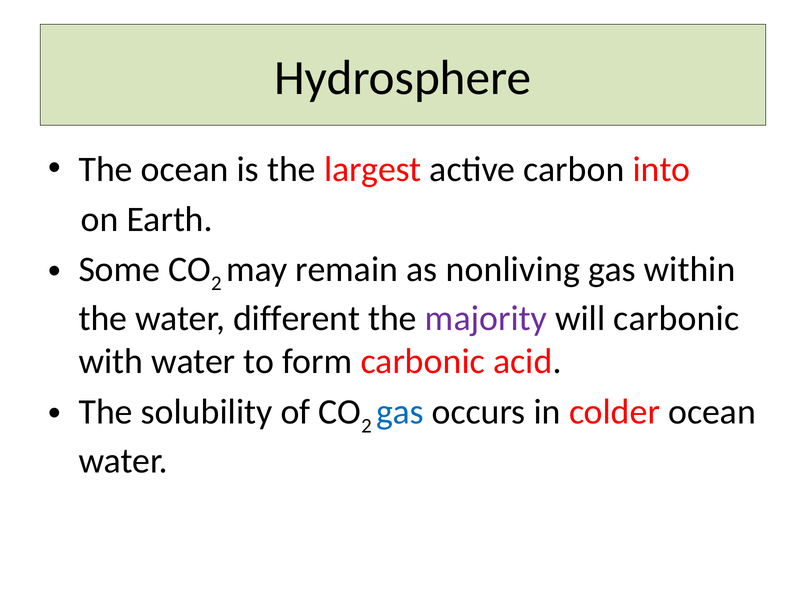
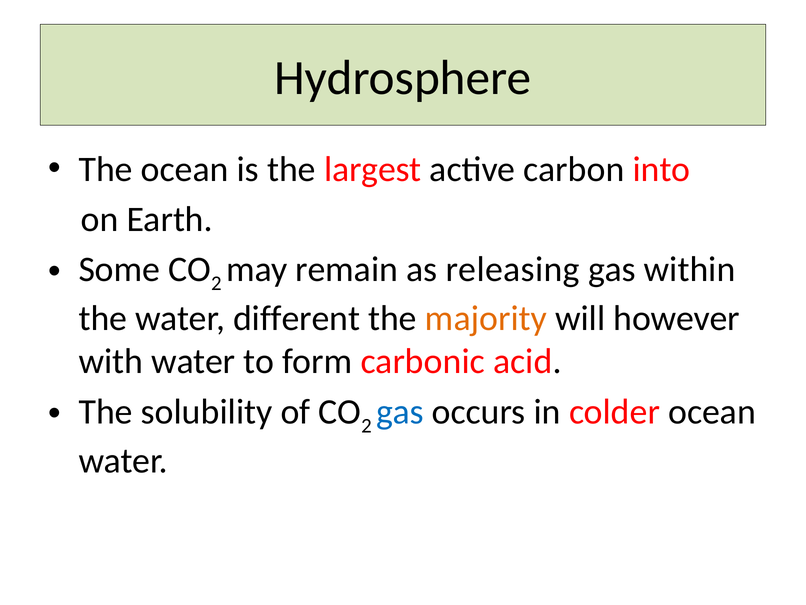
nonliving: nonliving -> releasing
majority colour: purple -> orange
will carbonic: carbonic -> however
